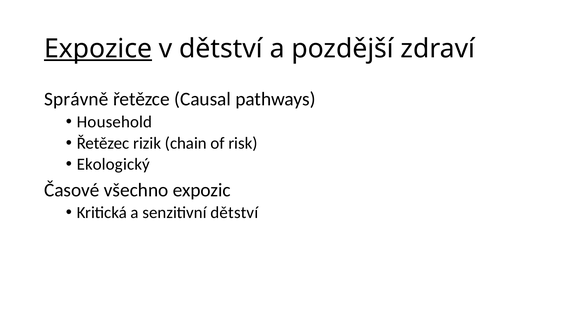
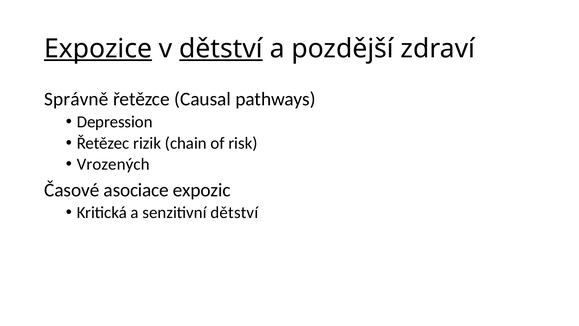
dětství at (221, 49) underline: none -> present
Household: Household -> Depression
Ekologický: Ekologický -> Vrozených
všechno: všechno -> asociace
